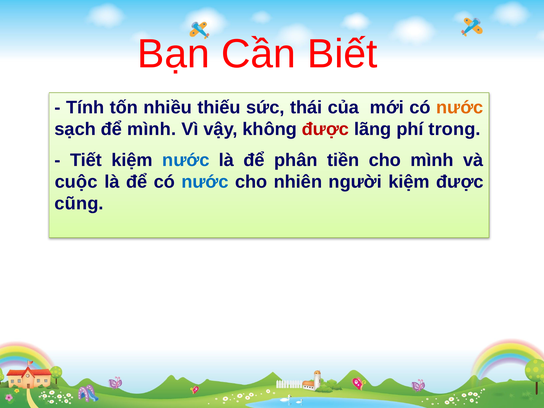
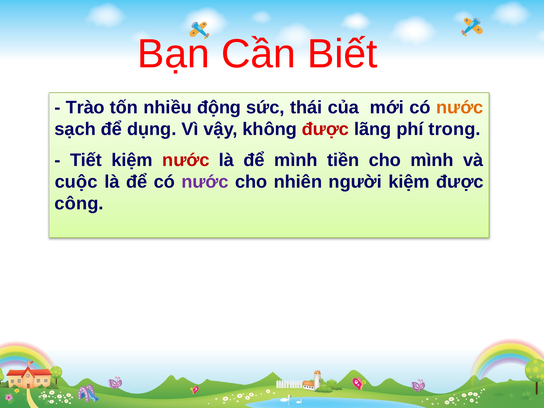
Tính: Tính -> Trào
thiếu: thiếu -> động
để mình: mình -> dụng
nước at (186, 160) colour: blue -> red
để phân: phân -> mình
nước at (205, 182) colour: blue -> purple
cũng: cũng -> công
